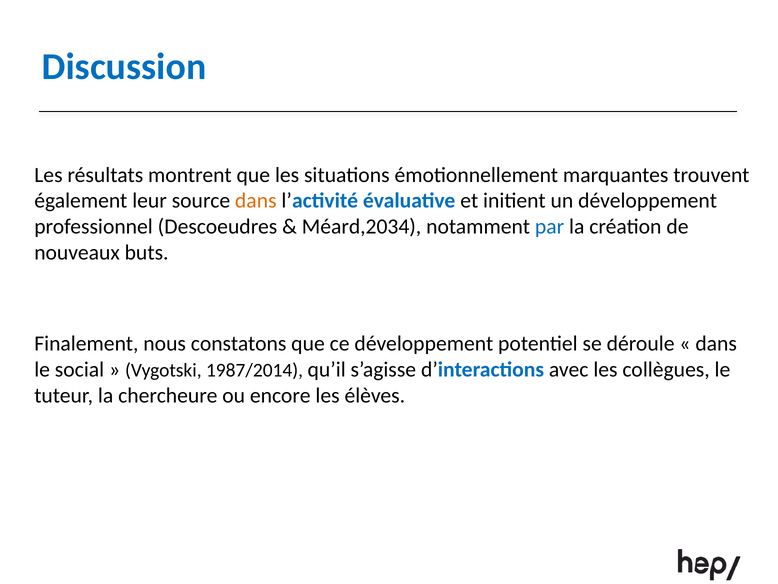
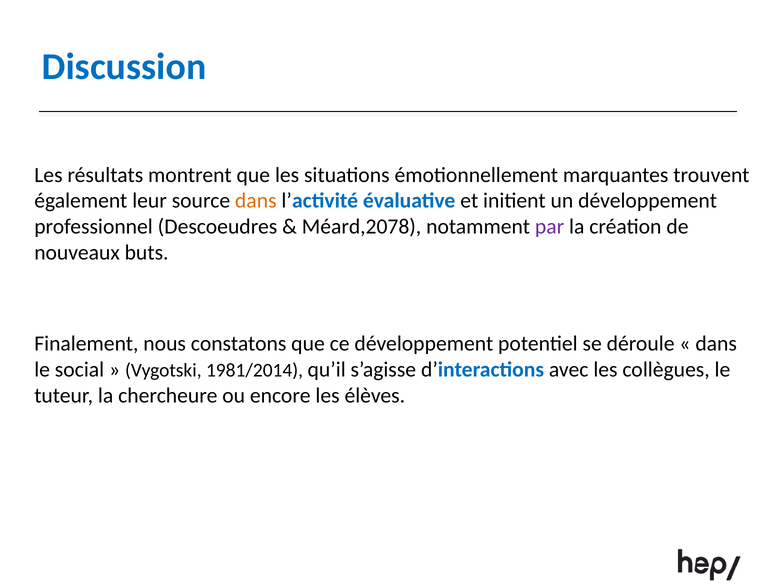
Méard,2034: Méard,2034 -> Méard,2078
par colour: blue -> purple
1987/2014: 1987/2014 -> 1981/2014
